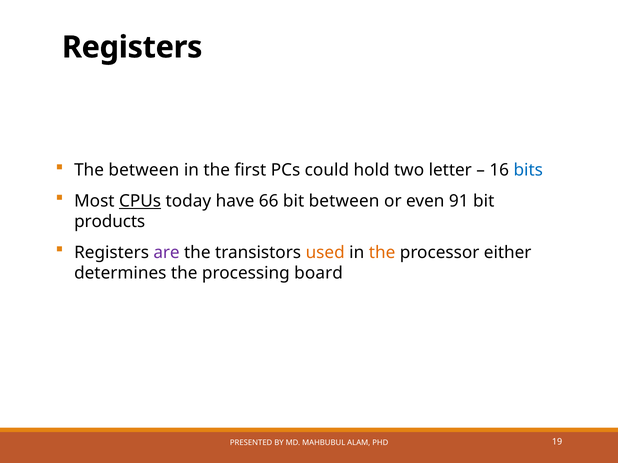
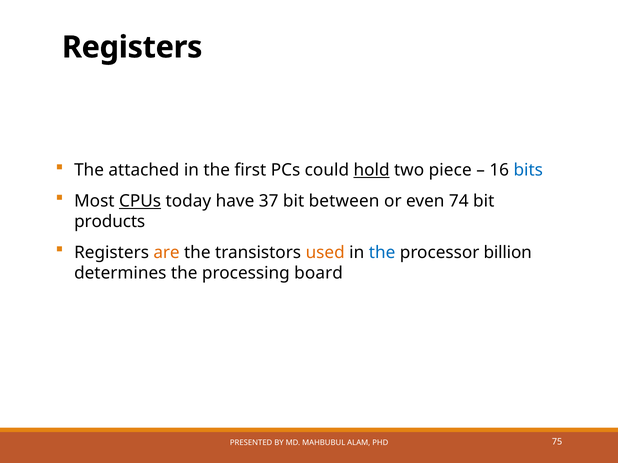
The between: between -> attached
hold underline: none -> present
letter: letter -> piece
66: 66 -> 37
91: 91 -> 74
are colour: purple -> orange
the at (382, 253) colour: orange -> blue
either: either -> billion
19: 19 -> 75
